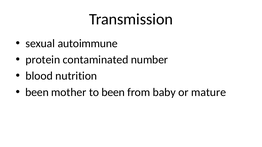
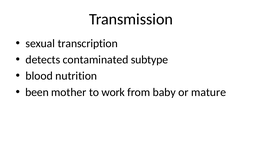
autoimmune: autoimmune -> transcription
protein: protein -> detects
number: number -> subtype
to been: been -> work
